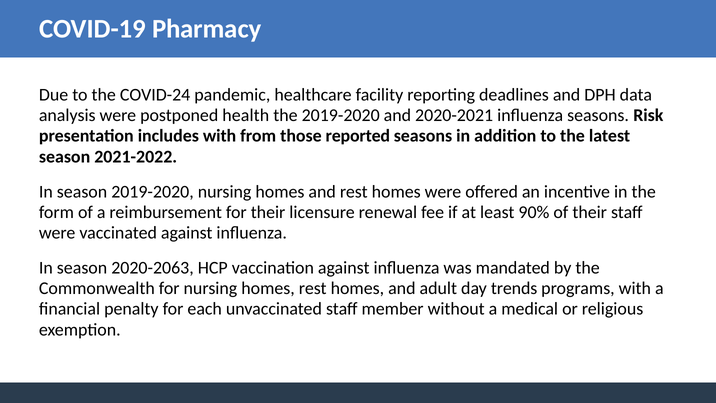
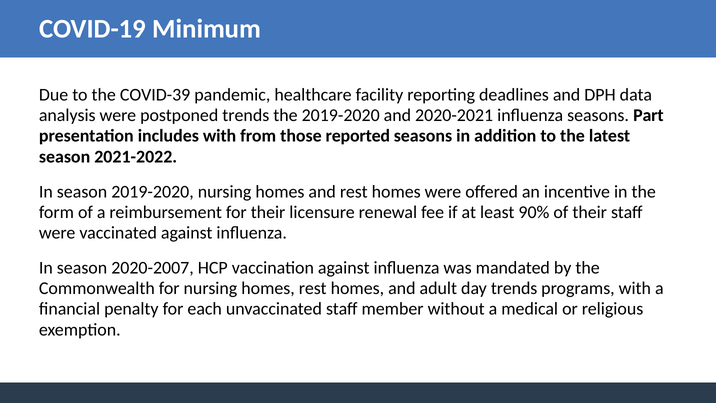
Pharmacy: Pharmacy -> Minimum
COVID-24: COVID-24 -> COVID-39
postponed health: health -> trends
Risk: Risk -> Part
2020-2063: 2020-2063 -> 2020-2007
